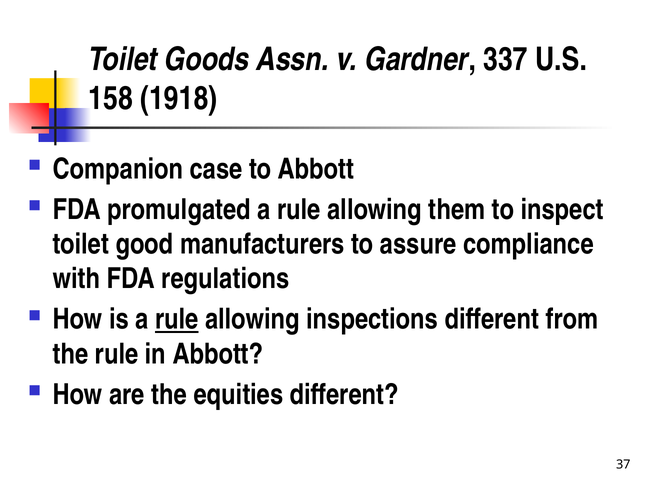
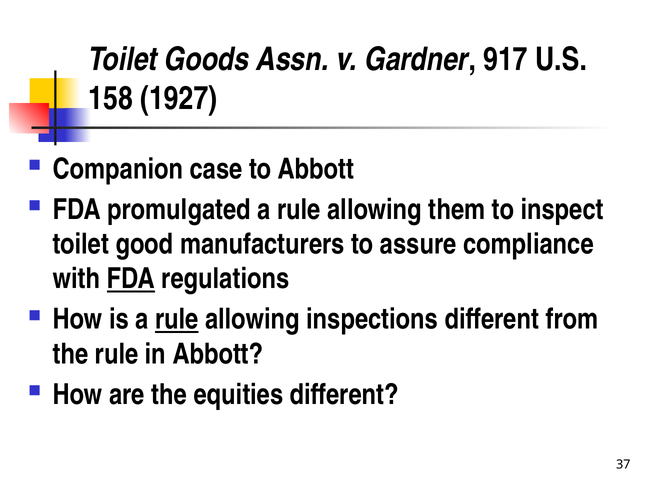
337: 337 -> 917
1918: 1918 -> 1927
FDA at (131, 279) underline: none -> present
